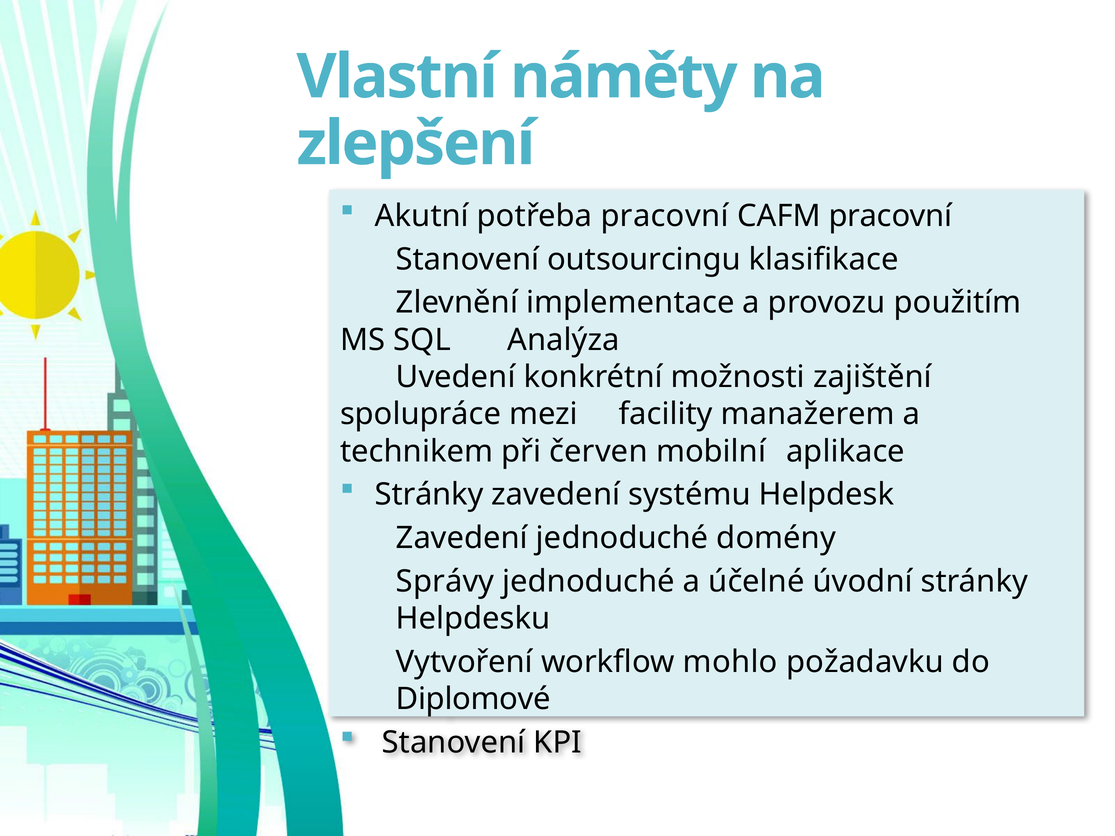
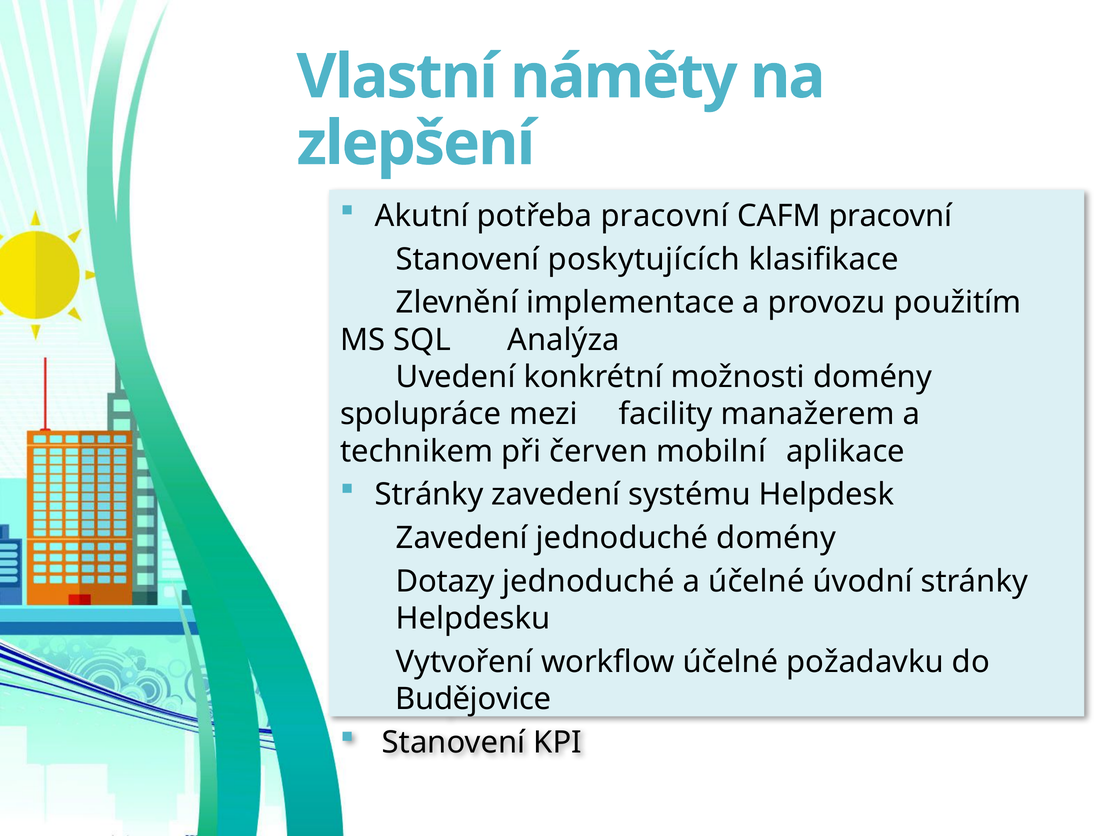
outsourcingu: outsourcingu -> poskytujících
možnosti zajištění: zajištění -> domény
Správy: Správy -> Dotazy
workflow mohlo: mohlo -> účelné
Diplomové: Diplomové -> Budějovice
